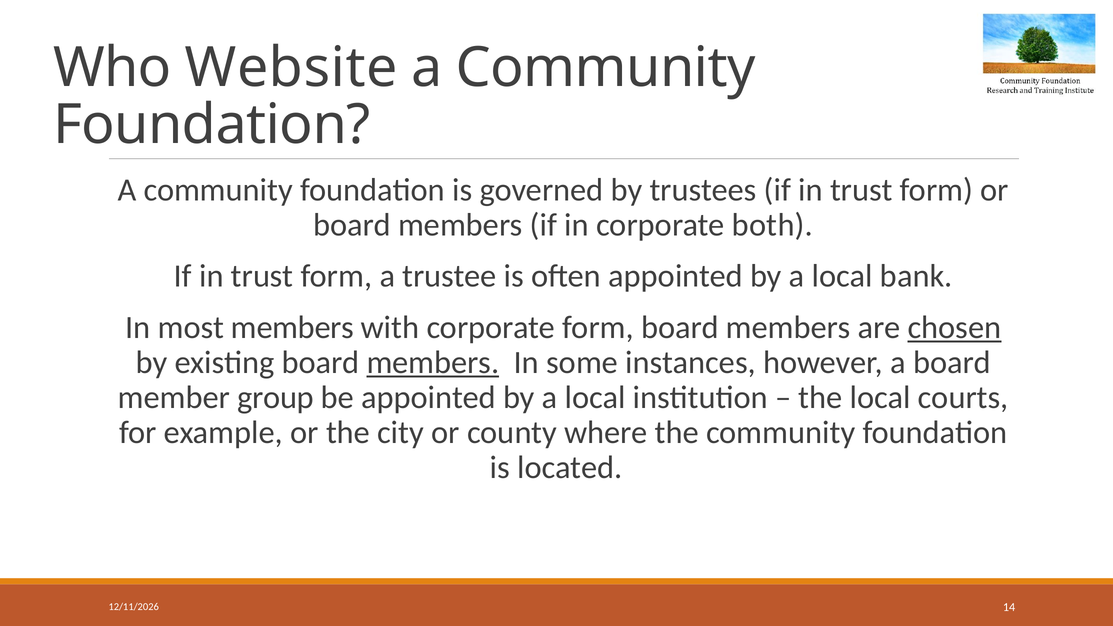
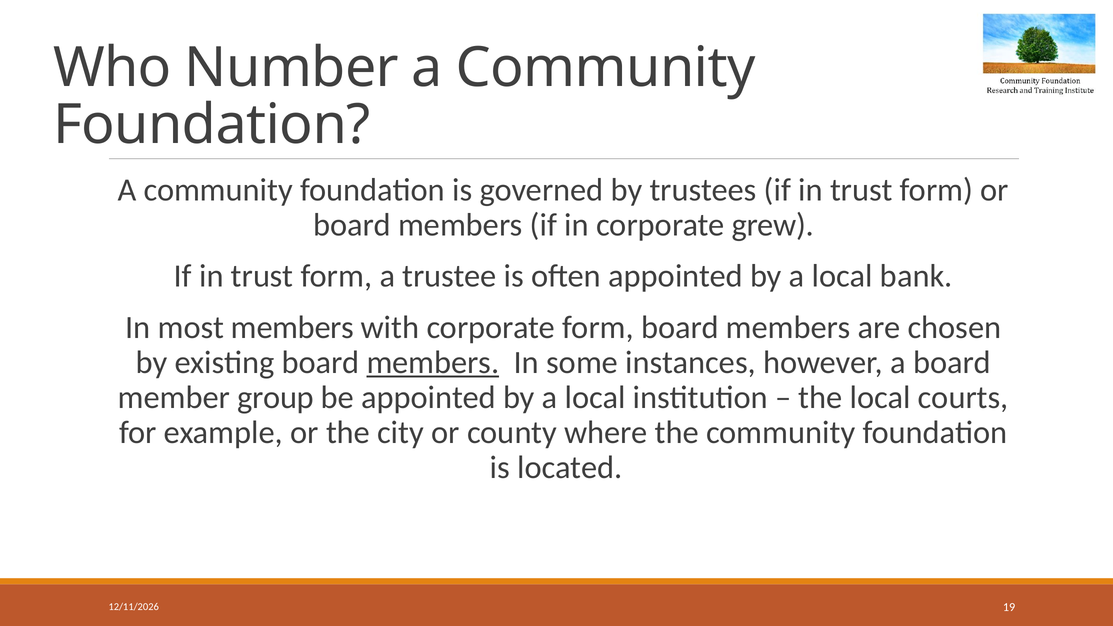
Website: Website -> Number
both: both -> grew
chosen underline: present -> none
14: 14 -> 19
